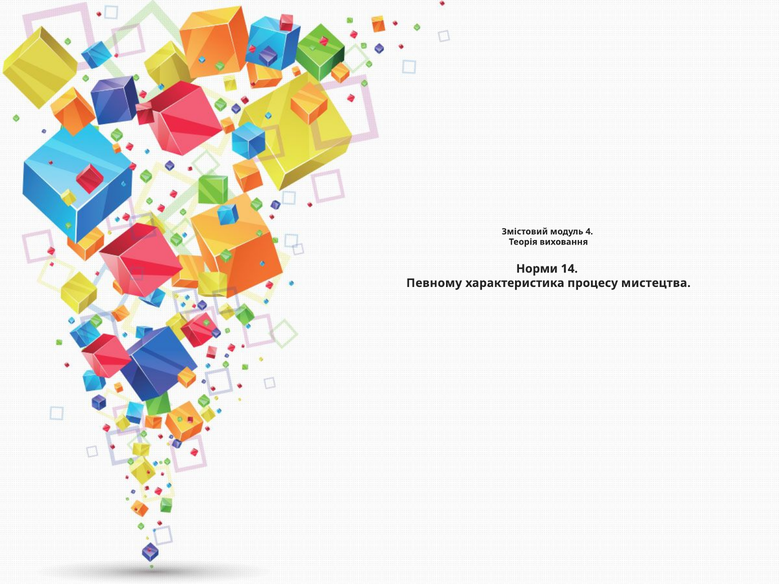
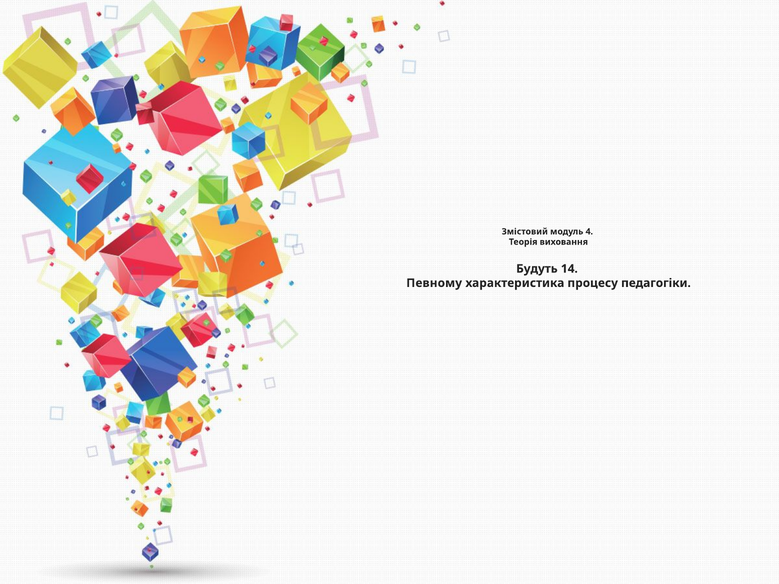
Норми: Норми -> Будуть
мистецтва: мистецтва -> педагогіки
